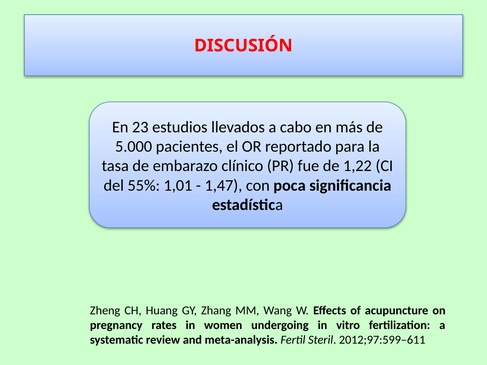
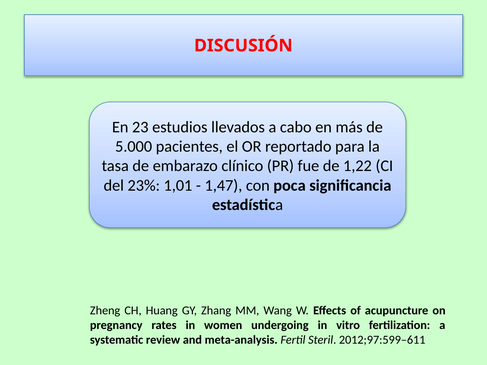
55%: 55% -> 23%
